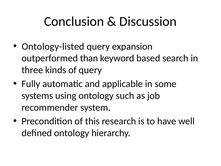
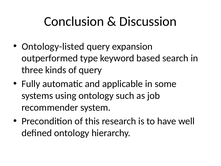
than: than -> type
